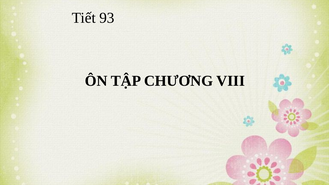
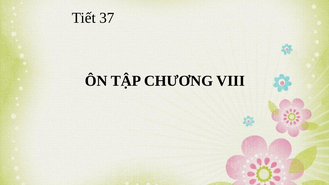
93: 93 -> 37
